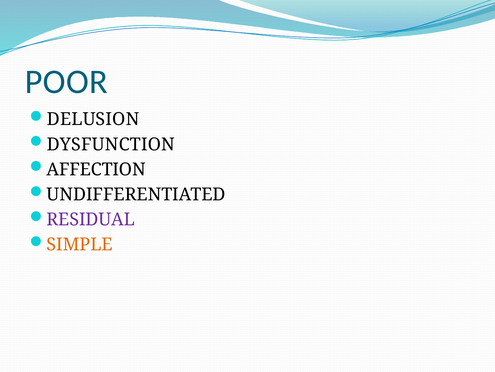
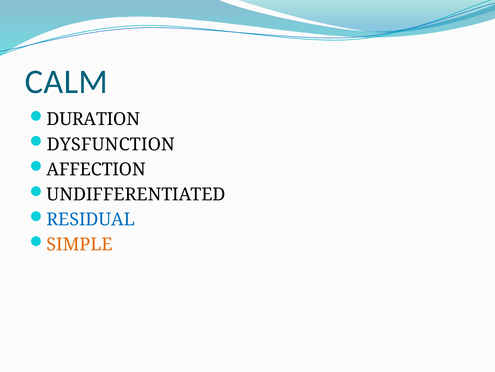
POOR: POOR -> CALM
DELUSION: DELUSION -> DURATION
RESIDUAL colour: purple -> blue
